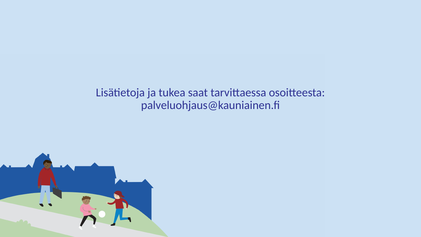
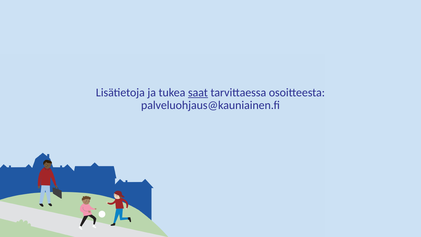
saat underline: none -> present
